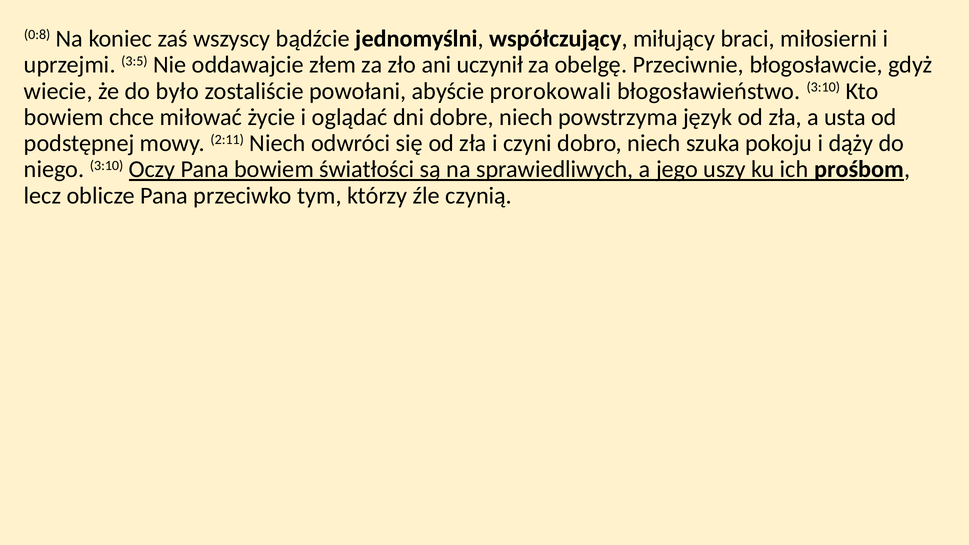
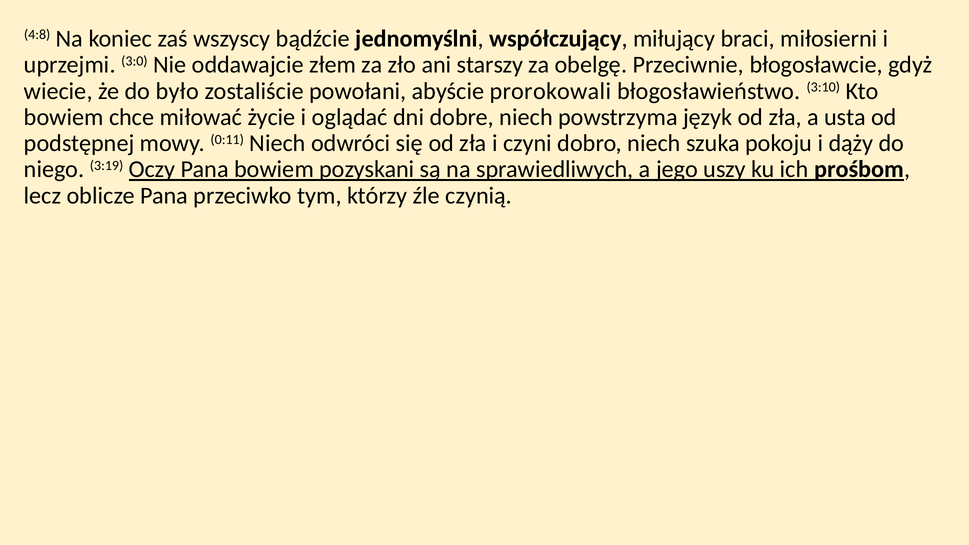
0:8: 0:8 -> 4:8
3:5: 3:5 -> 3:0
uczynił: uczynił -> starszy
2:11: 2:11 -> 0:11
niego 3:10: 3:10 -> 3:19
światłości: światłości -> pozyskani
